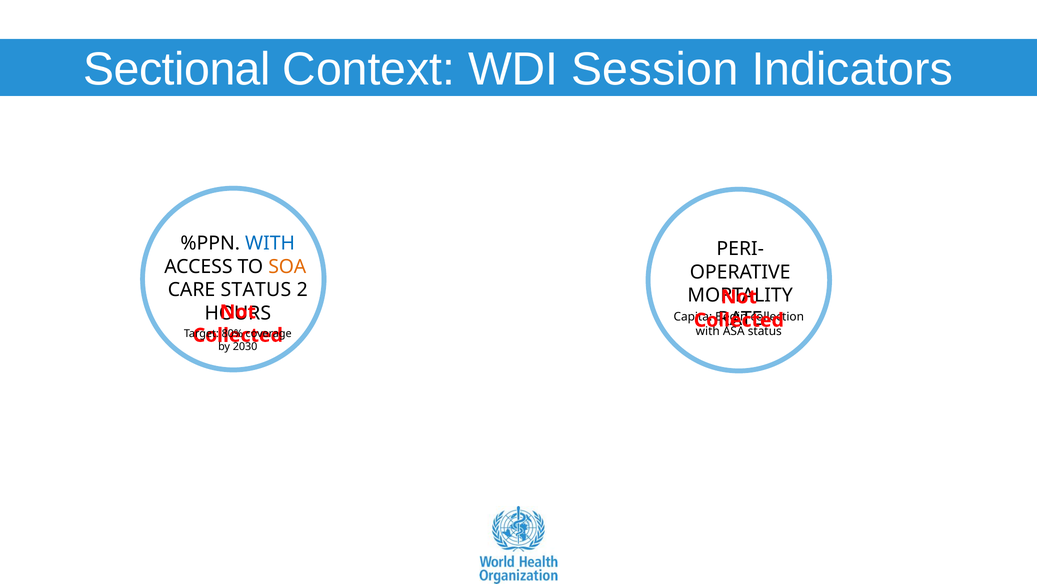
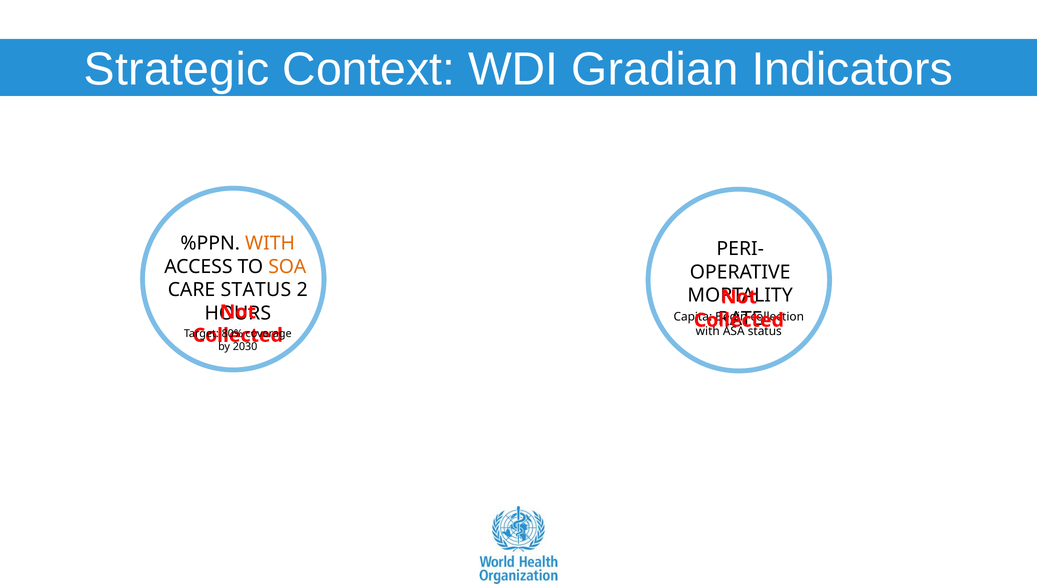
Sectional: Sectional -> Strategic
Session: Session -> Gradian
WITH at (270, 243) colour: blue -> orange
